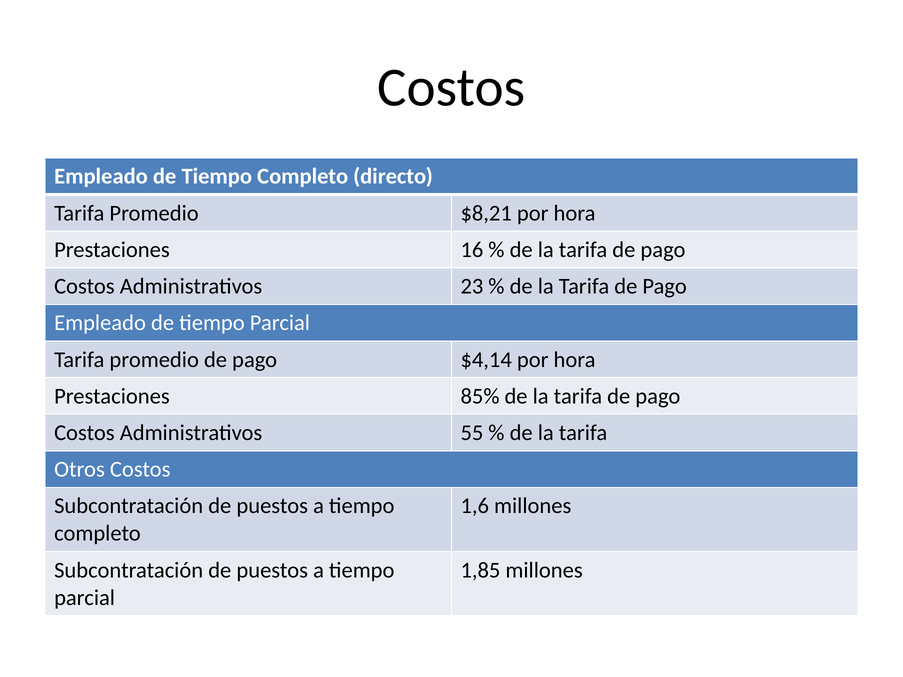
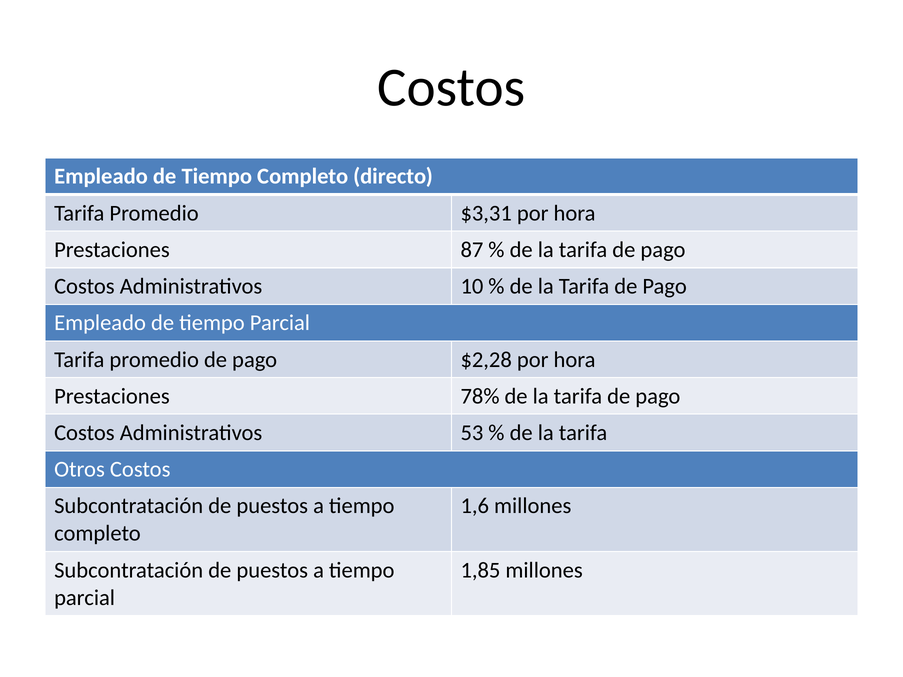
$8,21: $8,21 -> $3,31
16: 16 -> 87
23: 23 -> 10
$4,14: $4,14 -> $2,28
85%: 85% -> 78%
55: 55 -> 53
